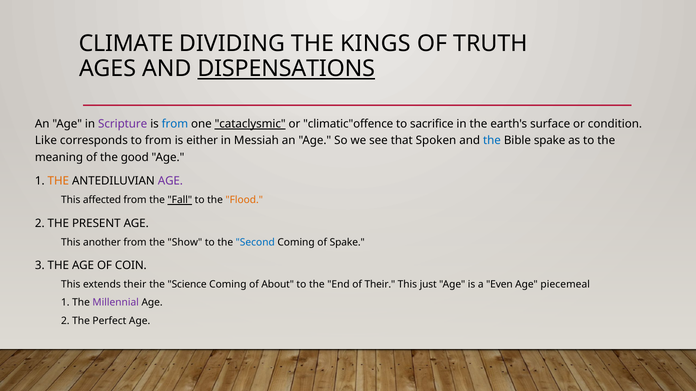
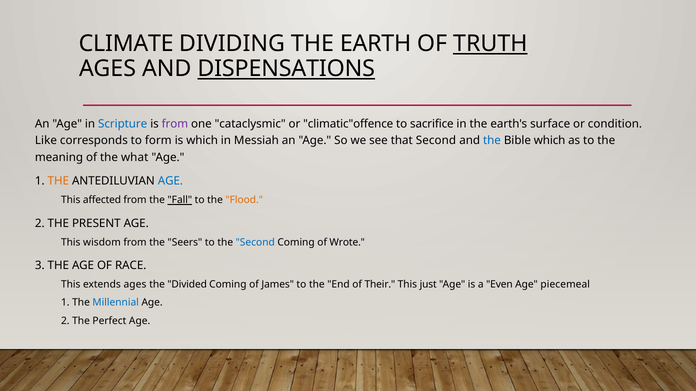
KINGS: KINGS -> EARTH
TRUTH underline: none -> present
Scripture colour: purple -> blue
from at (175, 124) colour: blue -> purple
cataclysmic underline: present -> none
to from: from -> form
is either: either -> which
that Spoken: Spoken -> Second
Bible spake: spake -> which
good: good -> what
AGE at (170, 181) colour: purple -> blue
another: another -> wisdom
Show: Show -> Seers
of Spake: Spake -> Wrote
COIN: COIN -> RACE
extends their: their -> ages
Science: Science -> Divided
About: About -> James
Millennial colour: purple -> blue
